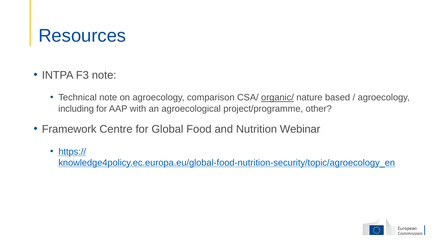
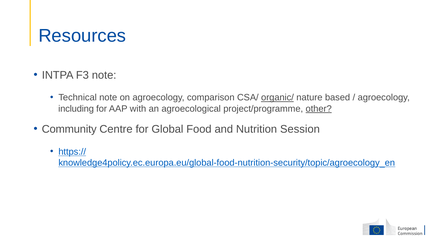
other underline: none -> present
Framework: Framework -> Community
Webinar: Webinar -> Session
